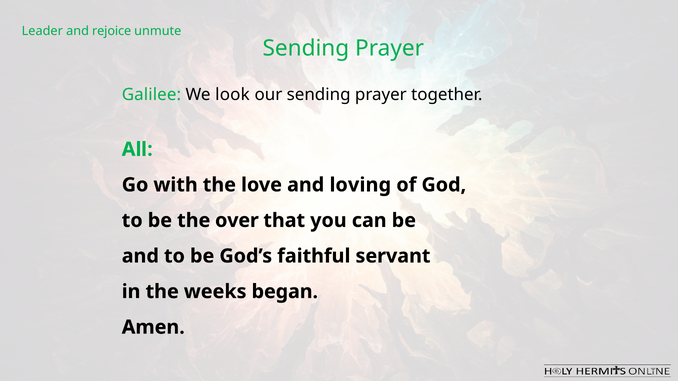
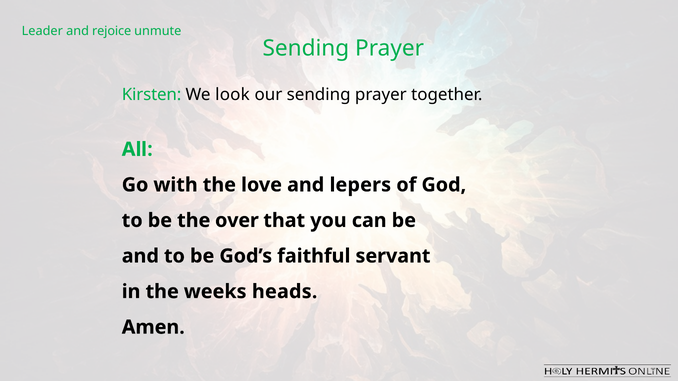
Galilee: Galilee -> Kirsten
loving: loving -> lepers
began: began -> heads
